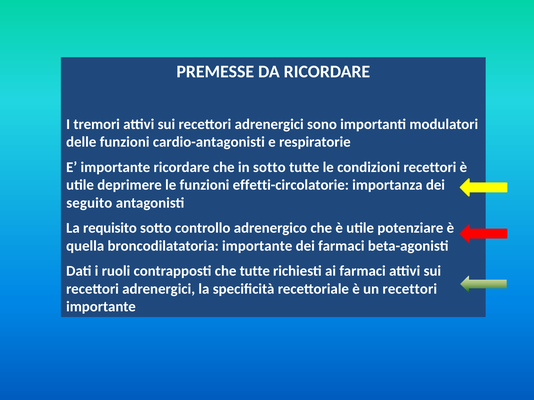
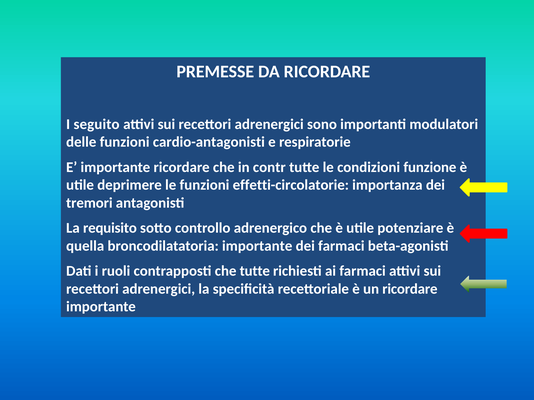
tremori: tremori -> seguito
in sotto: sotto -> contr
condizioni recettori: recettori -> funzione
seguito: seguito -> tremori
un recettori: recettori -> ricordare
